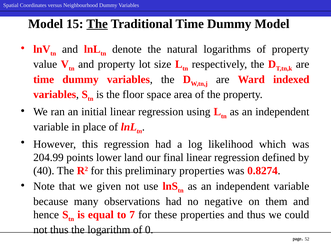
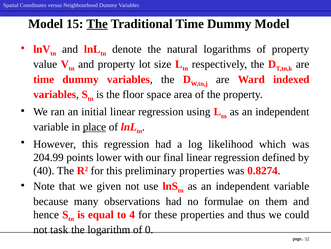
place underline: none -> present
land: land -> with
negative: negative -> formulae
7: 7 -> 4
not thus: thus -> task
